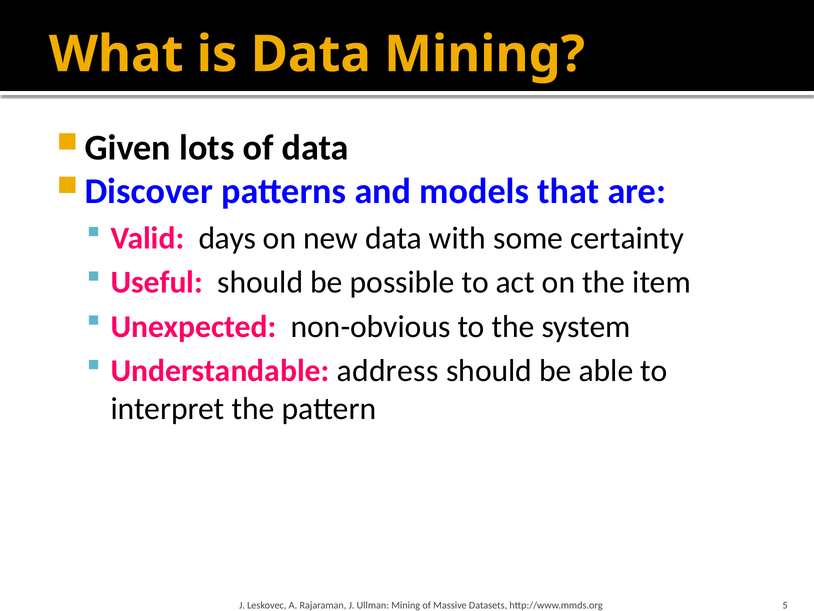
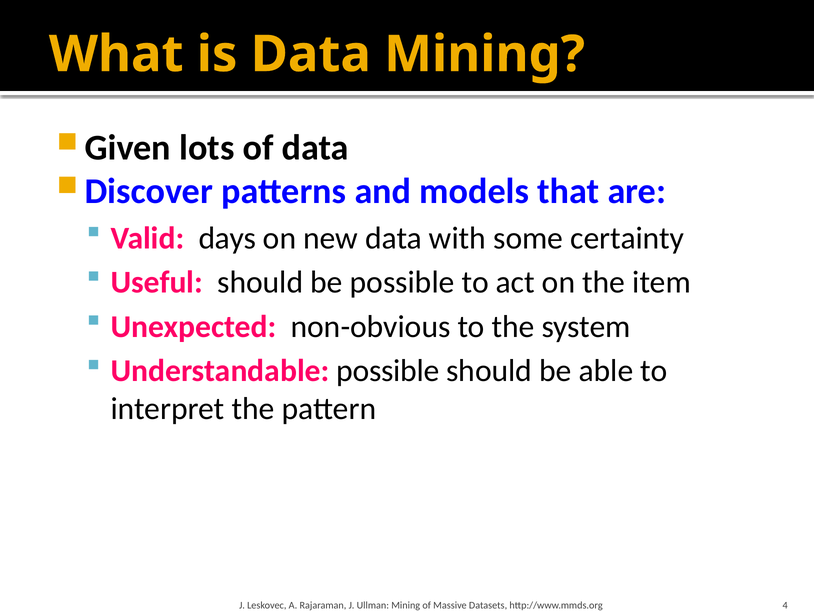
Understandable address: address -> possible
5: 5 -> 4
